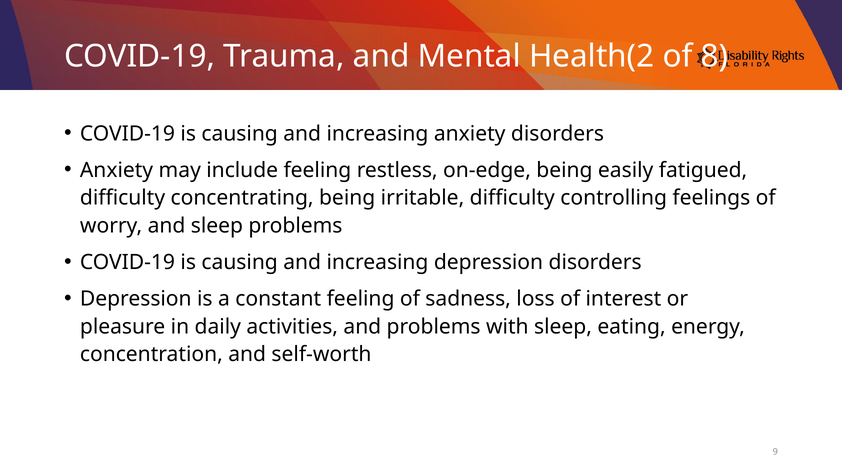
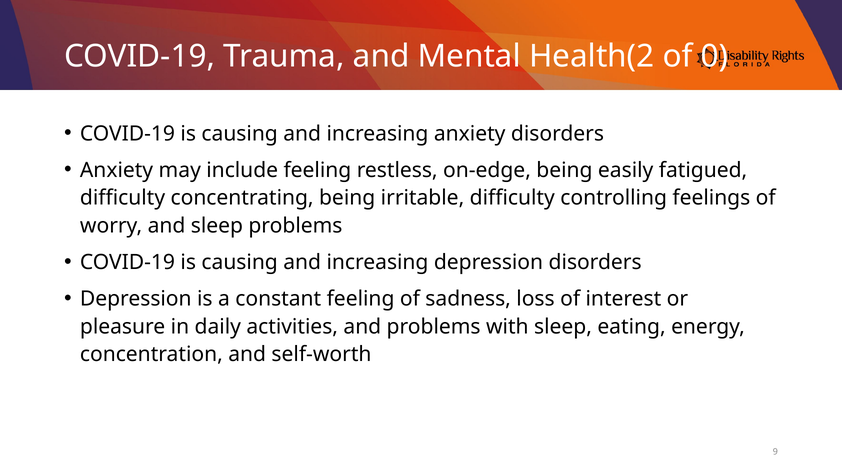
8: 8 -> 0
